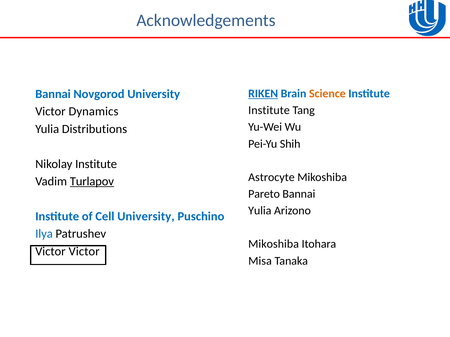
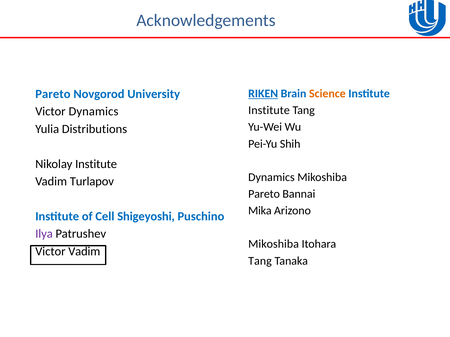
Bannai at (53, 94): Bannai -> Pareto
Astrocyte at (271, 177): Astrocyte -> Dynamics
Turlapov underline: present -> none
Yulia at (260, 211): Yulia -> Mika
Cell University: University -> Shigeyoshi
Ilya colour: blue -> purple
Victor Victor: Victor -> Vadim
Misa at (260, 261): Misa -> Tang
